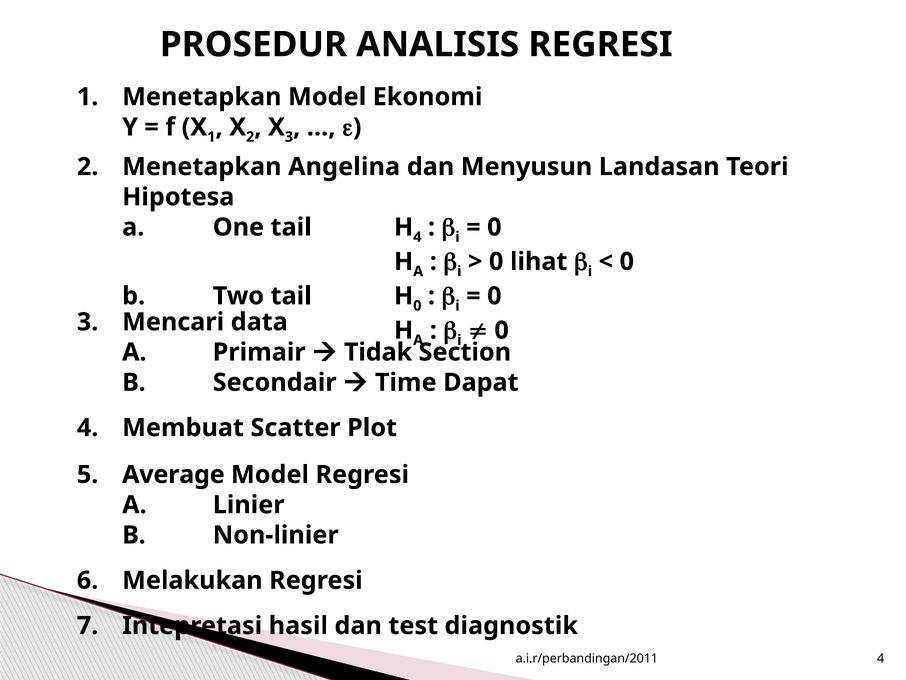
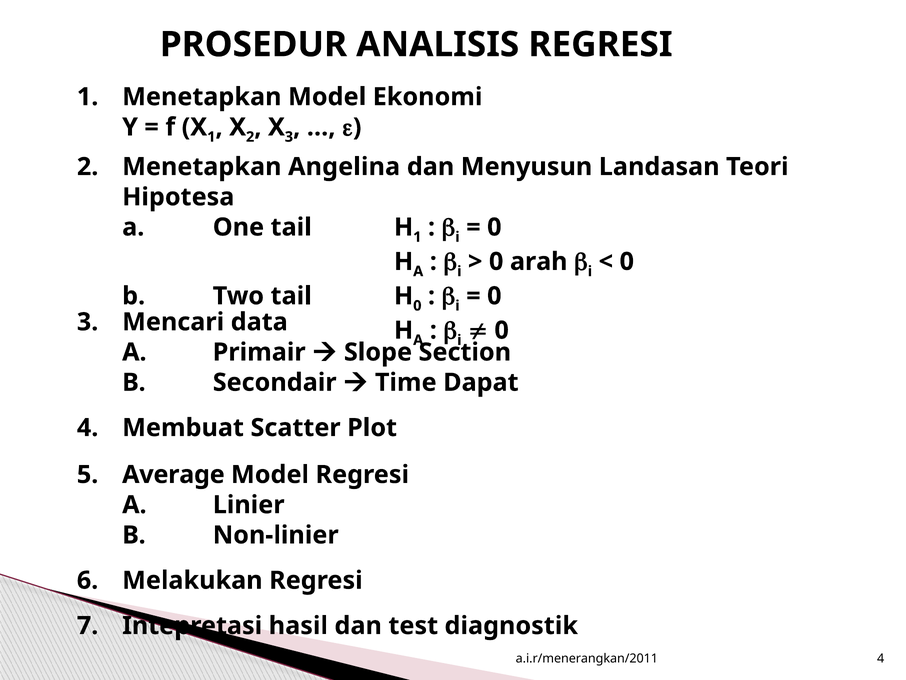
4 at (417, 237): 4 -> 1
lihat: lihat -> arah
Tidak: Tidak -> Slope
a.i.r/perbandingan/2011: a.i.r/perbandingan/2011 -> a.i.r/menerangkan/2011
